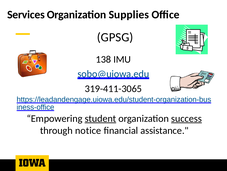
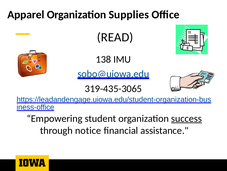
Services: Services -> Apparel
GPSG: GPSG -> READ
319-411-3065: 319-411-3065 -> 319-435-3065
student underline: present -> none
